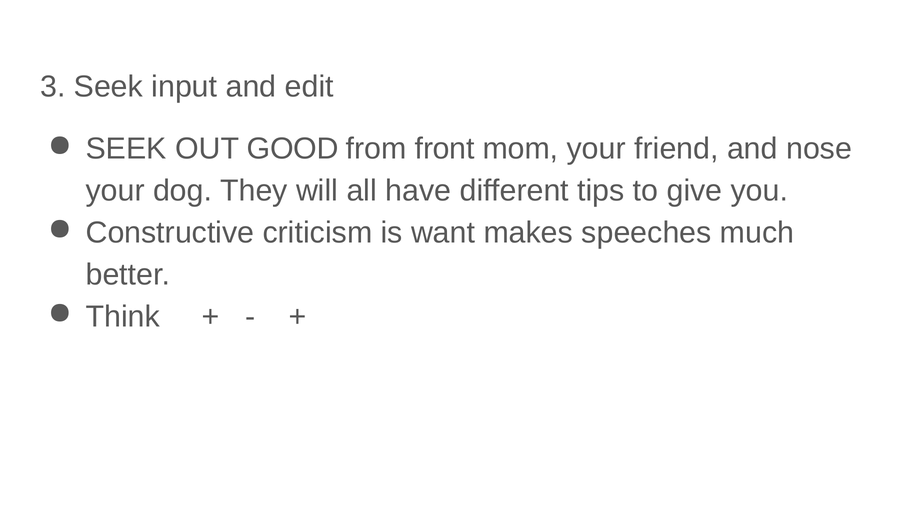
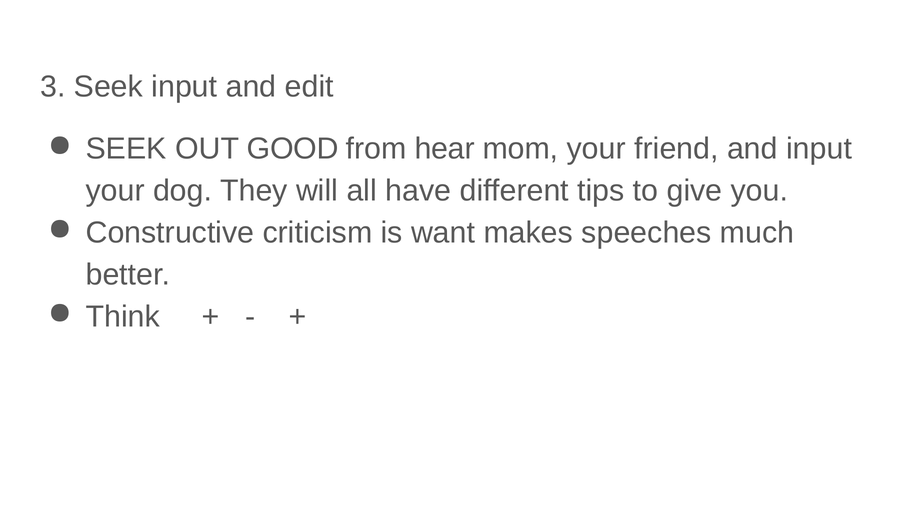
front: front -> hear
and nose: nose -> input
